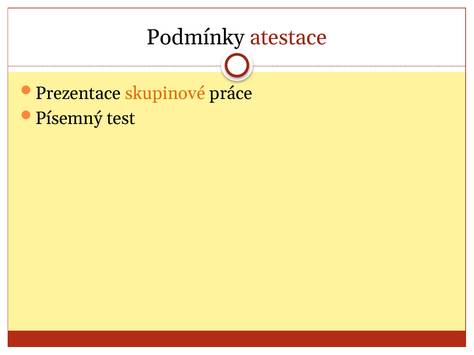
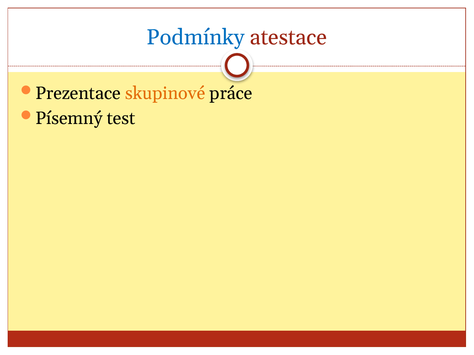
Podmínky colour: black -> blue
